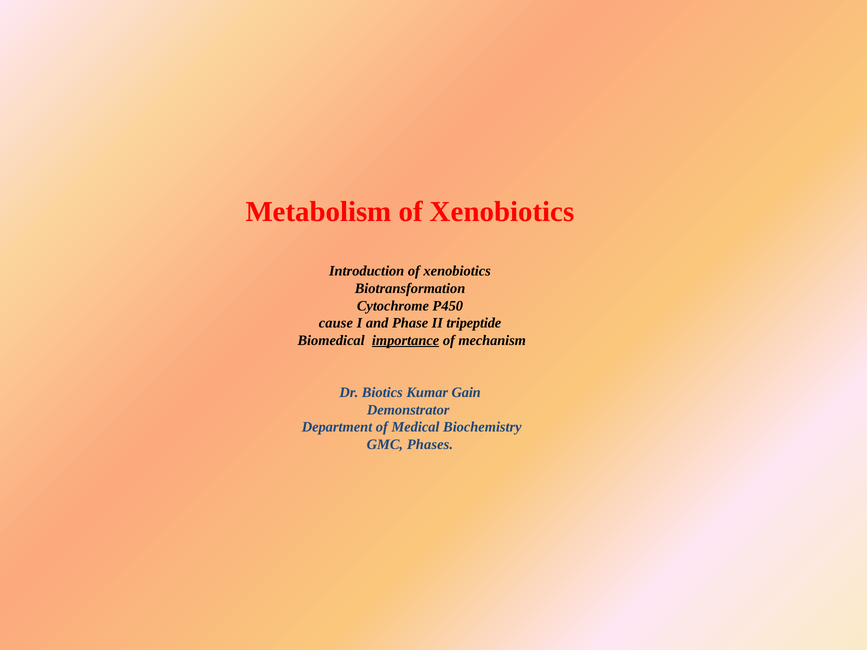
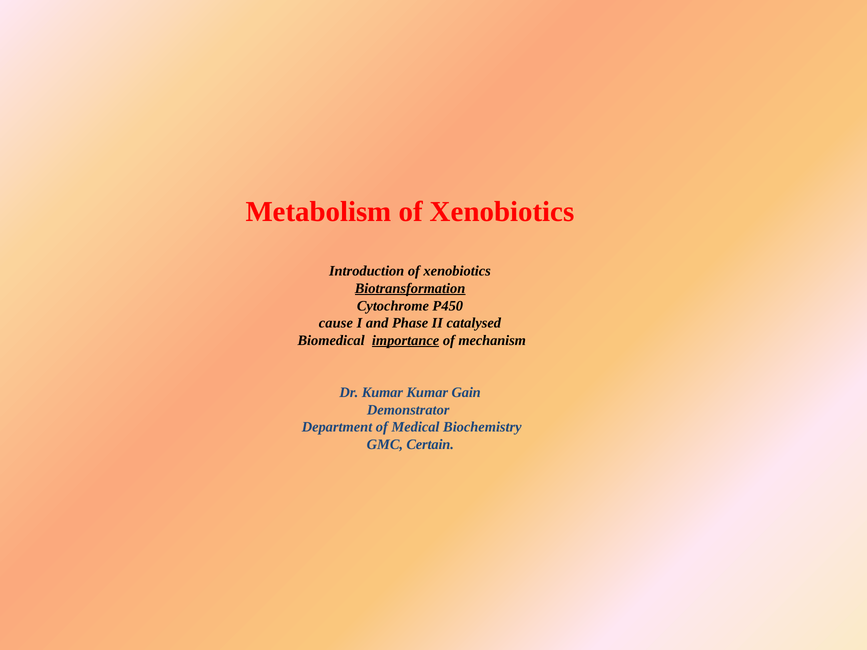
Biotransformation underline: none -> present
tripeptide: tripeptide -> catalysed
Dr Biotics: Biotics -> Kumar
Phases: Phases -> Certain
